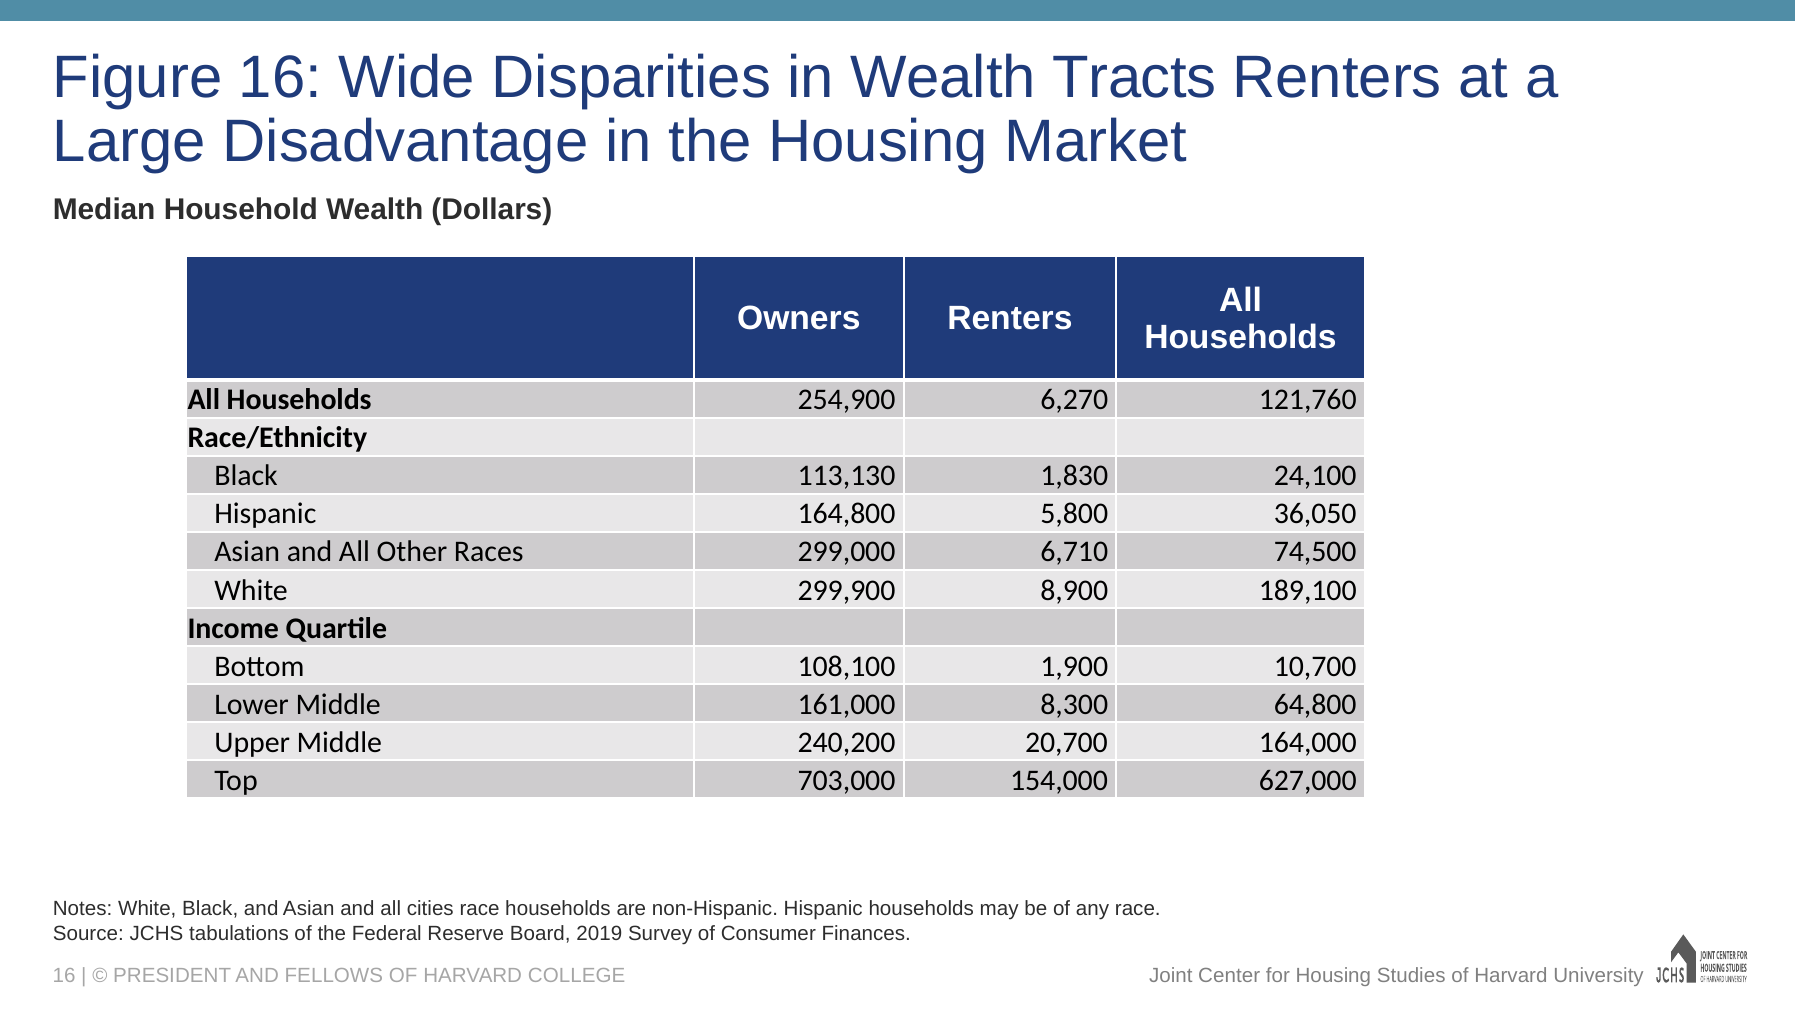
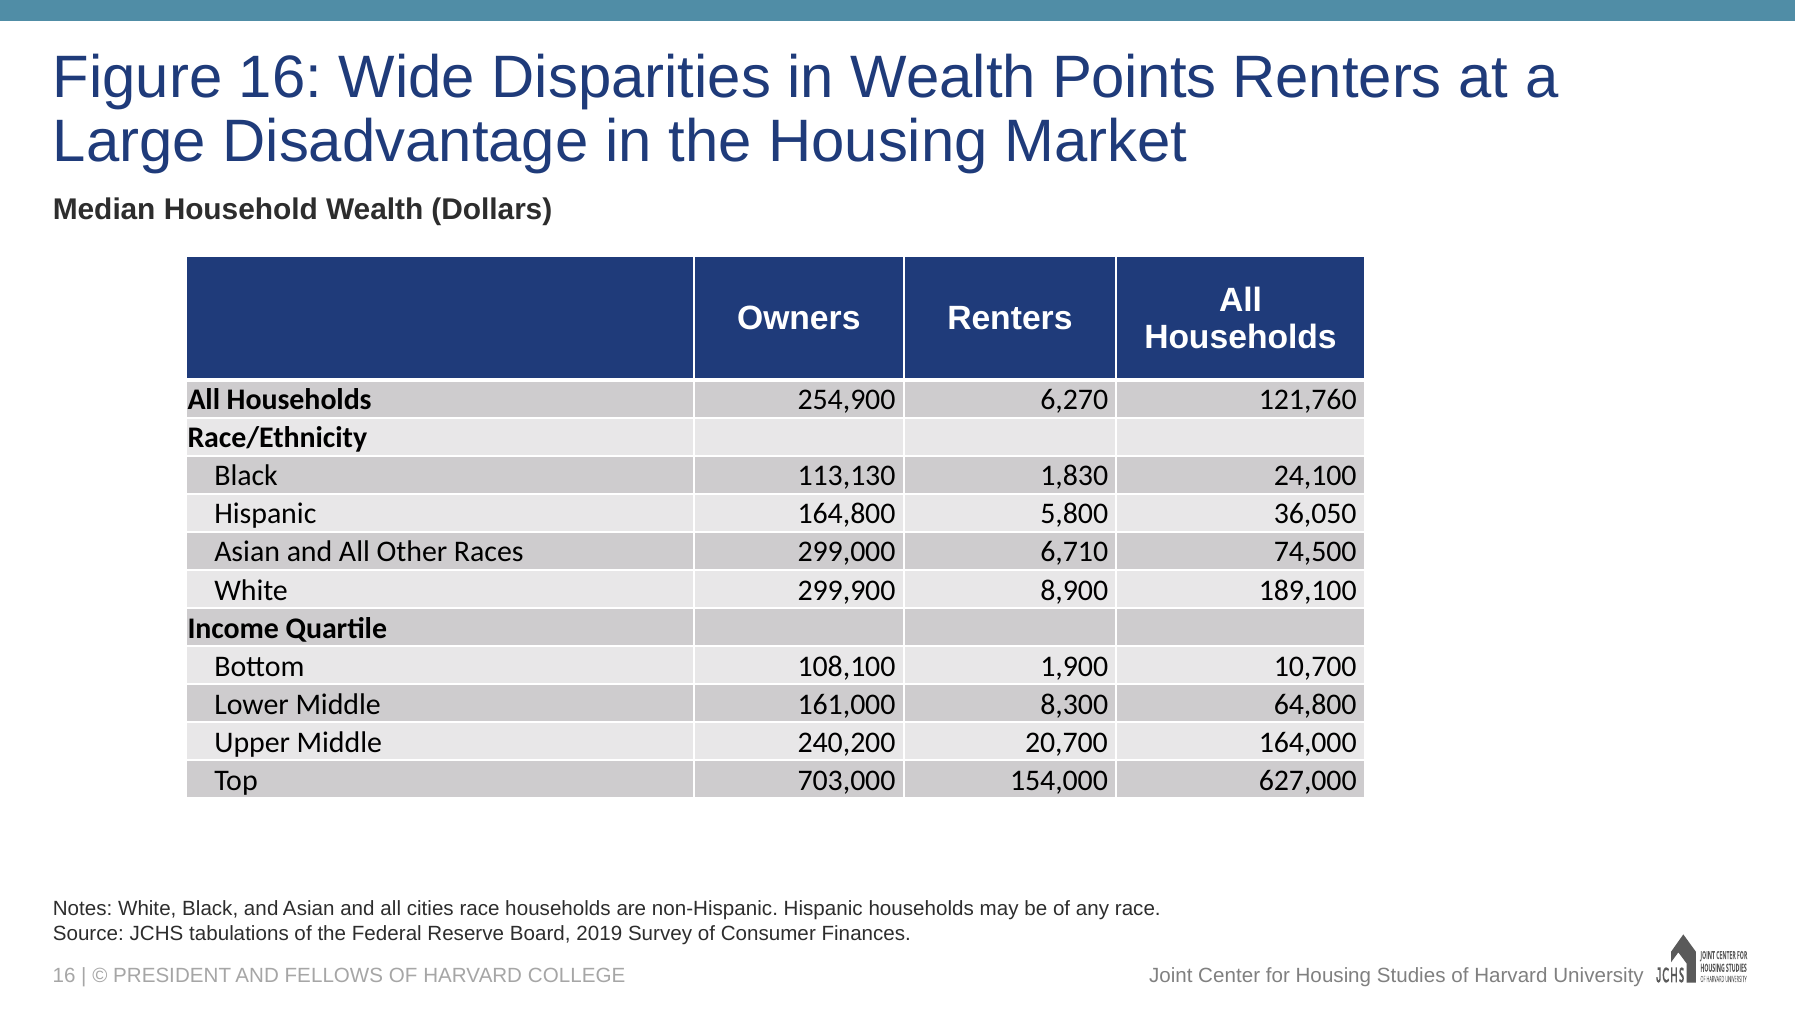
Tracts: Tracts -> Points
